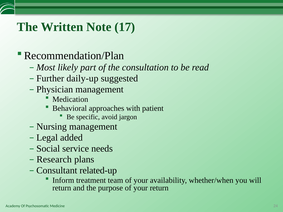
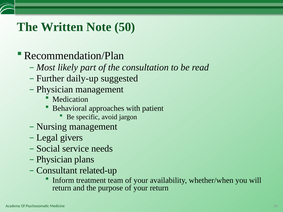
17: 17 -> 50
added: added -> givers
Research at (54, 160): Research -> Physician
